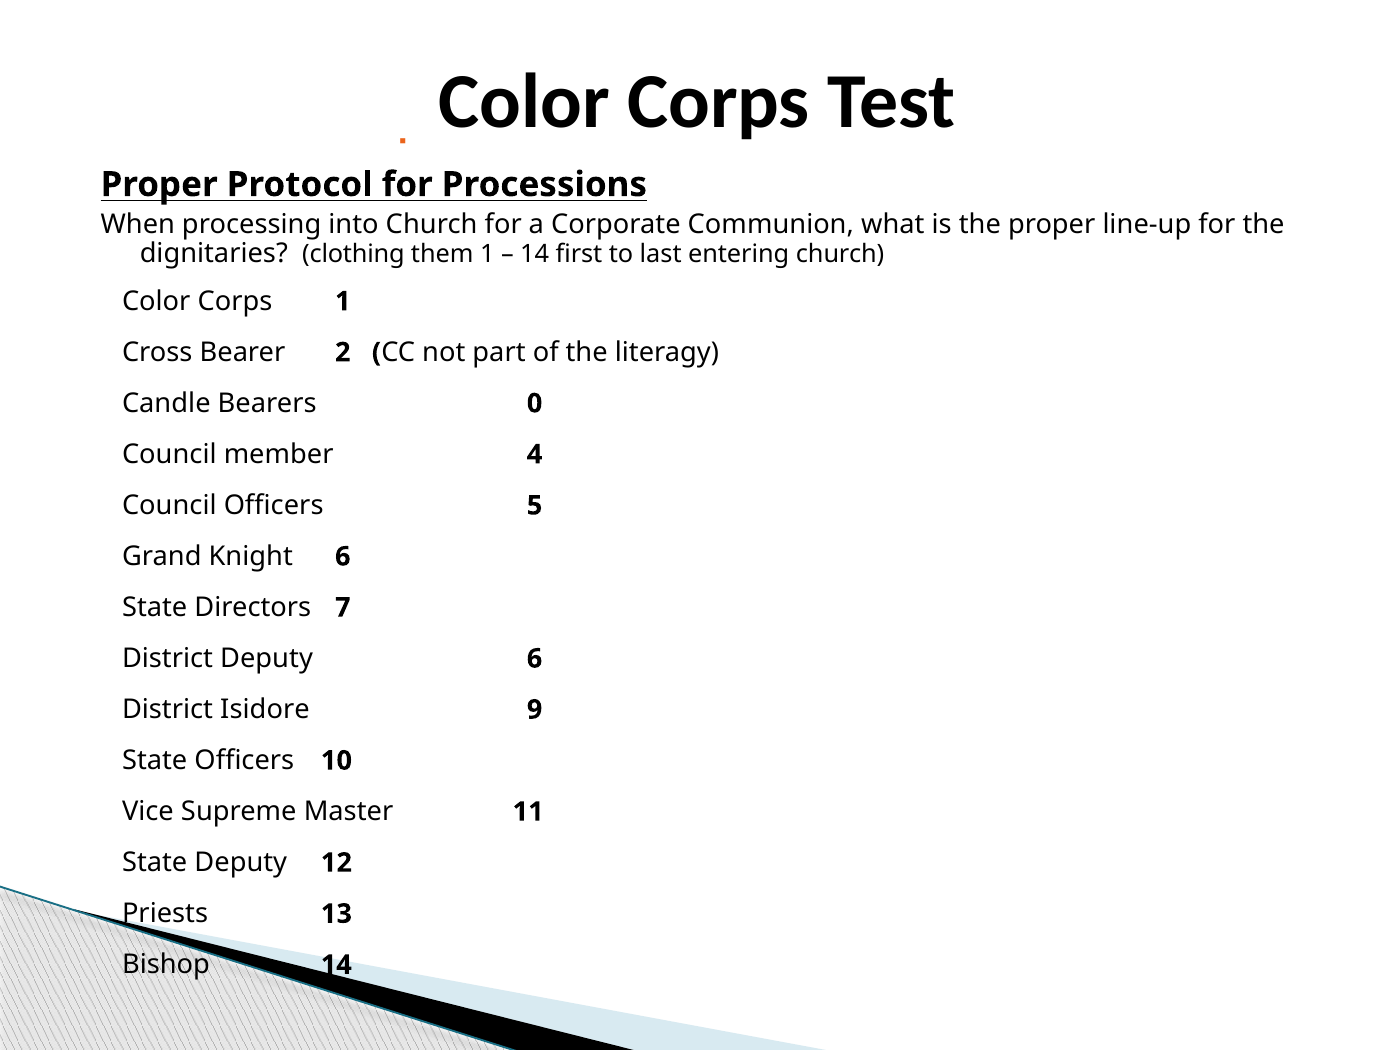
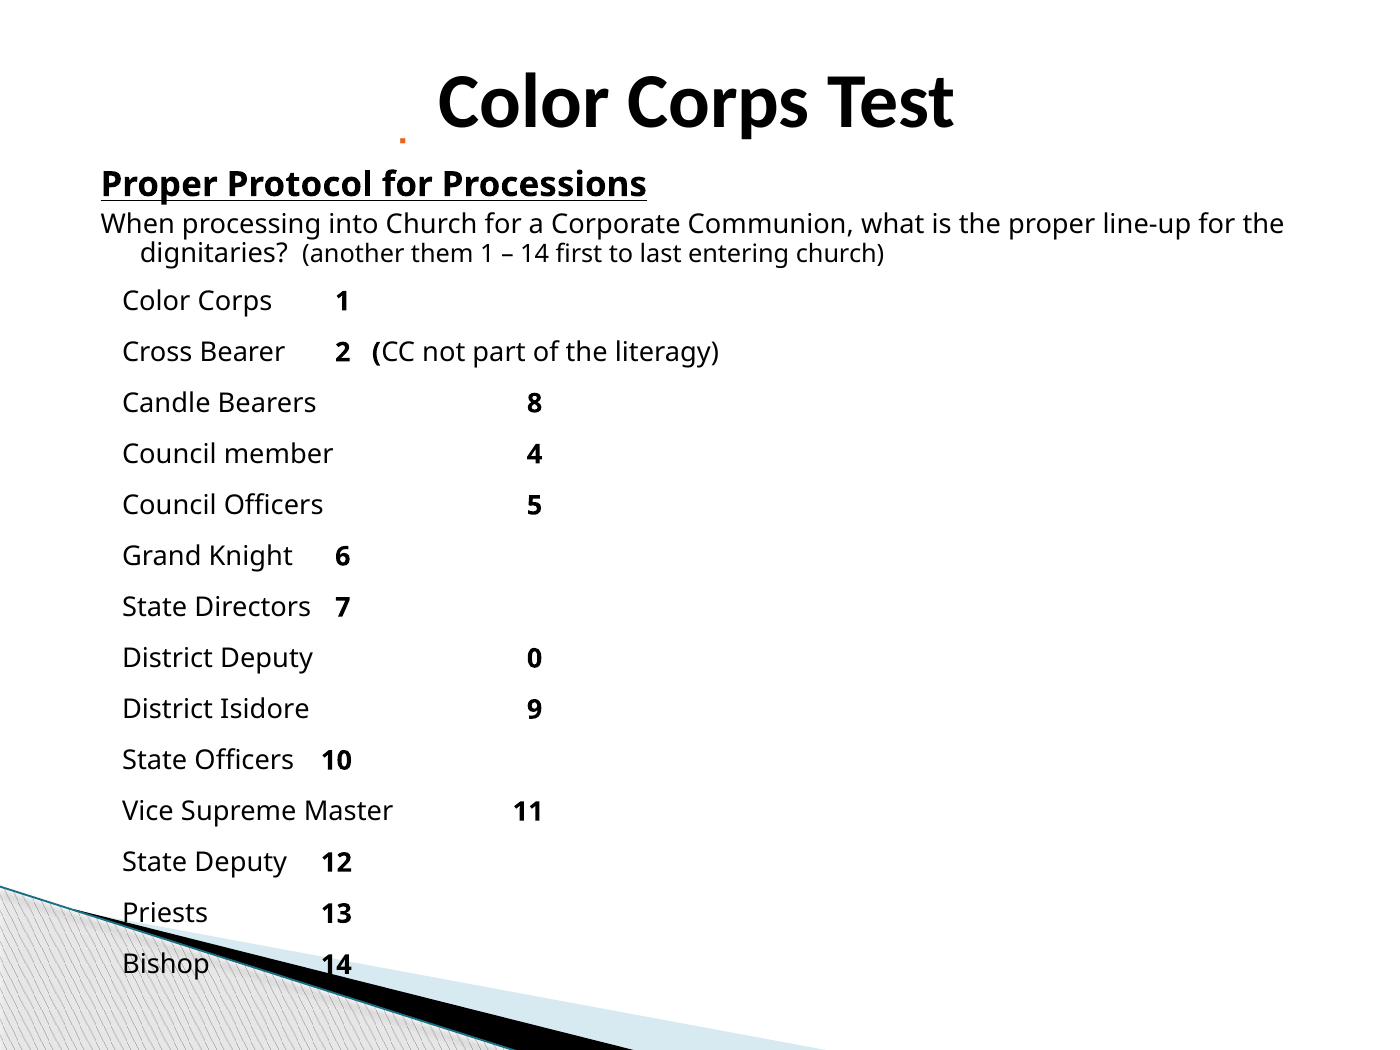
clothing: clothing -> another
0: 0 -> 8
Deputy 6: 6 -> 0
